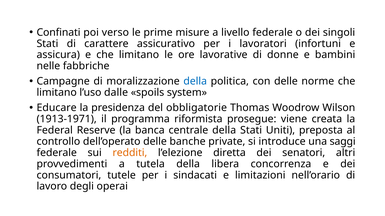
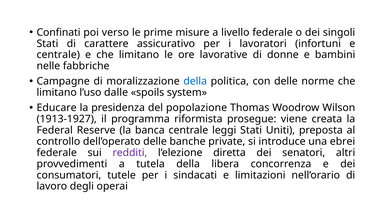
assicura at (58, 55): assicura -> centrale
obbligatorie: obbligatorie -> popolazione
1913-1971: 1913-1971 -> 1913-1927
centrale della: della -> leggi
saggi: saggi -> ebrei
redditi colour: orange -> purple
